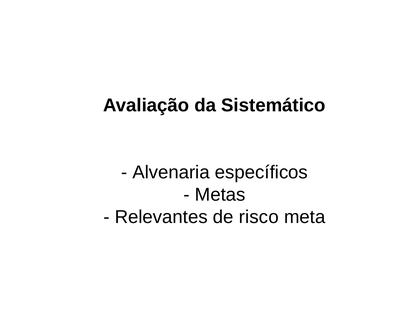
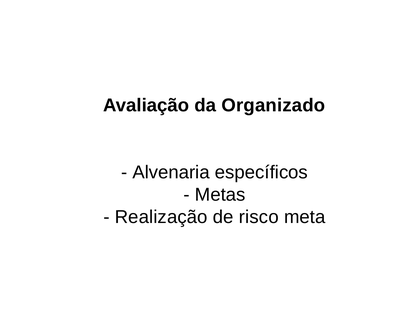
Sistemático: Sistemático -> Organizado
Relevantes: Relevantes -> Realização
